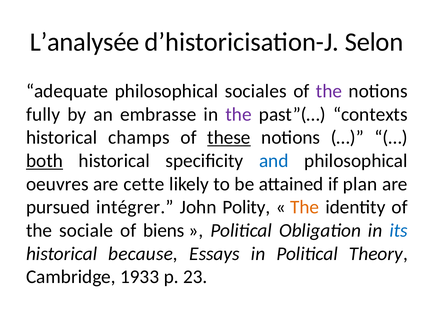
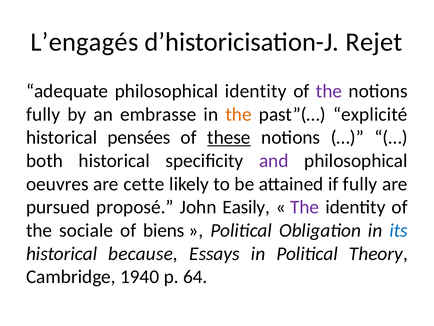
L’analysée: L’analysée -> L’engagés
Selon: Selon -> Rejet
philosophical sociales: sociales -> identity
the at (239, 114) colour: purple -> orange
contexts: contexts -> explicité
champs: champs -> pensées
both underline: present -> none
and colour: blue -> purple
if plan: plan -> fully
intégrer: intégrer -> proposé
Polity: Polity -> Easily
The at (305, 207) colour: orange -> purple
1933: 1933 -> 1940
23: 23 -> 64
